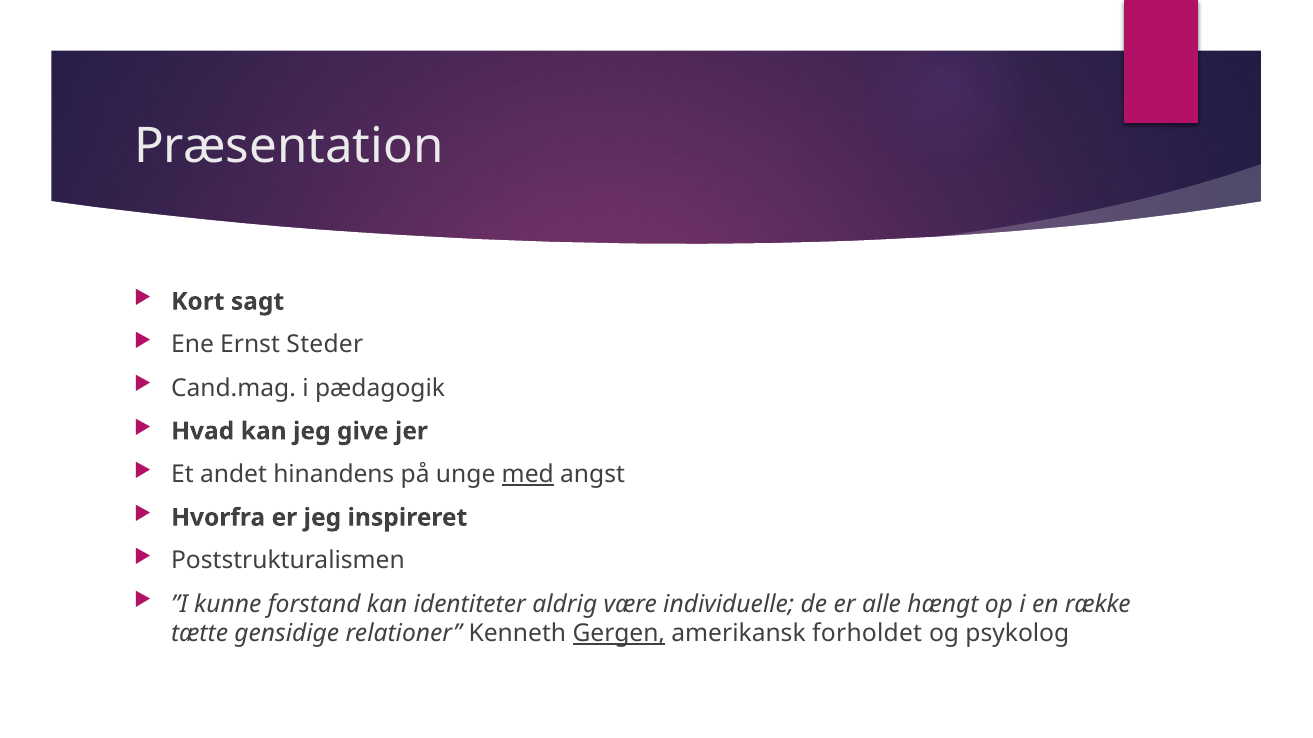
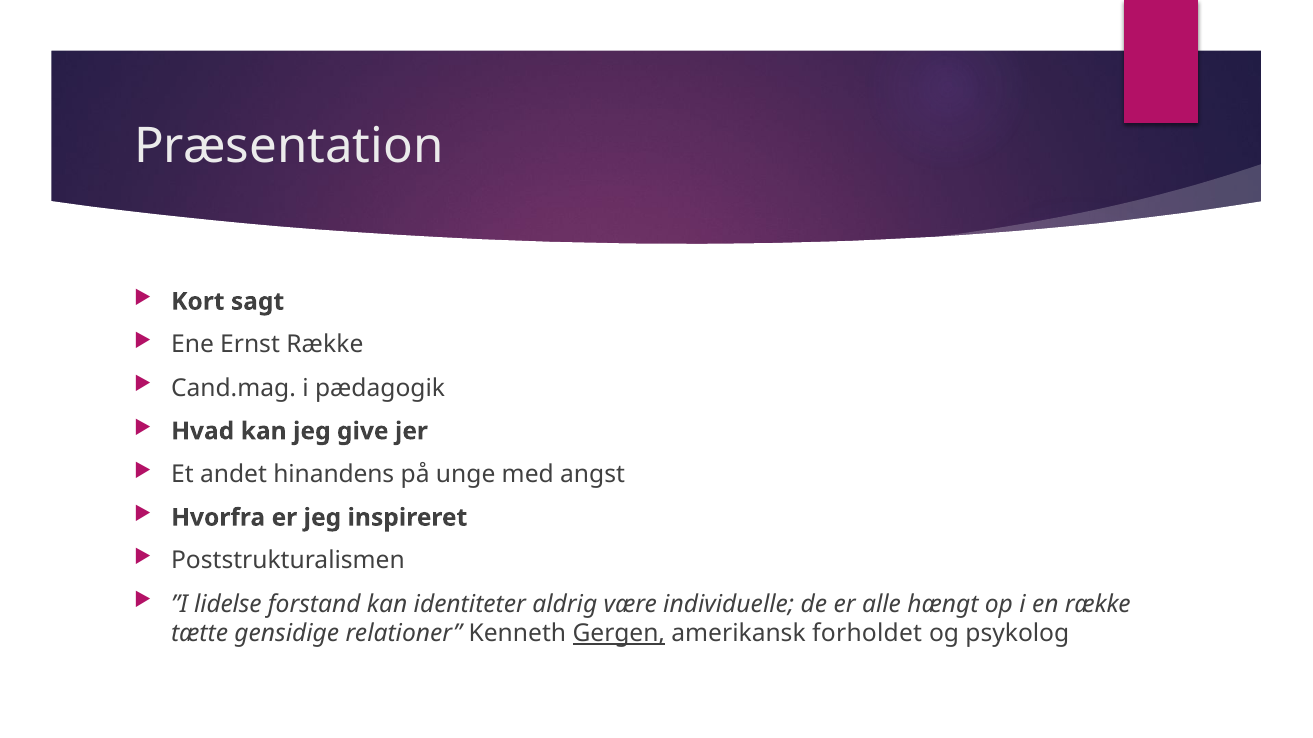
Ernst Steder: Steder -> Række
med underline: present -> none
kunne: kunne -> lidelse
